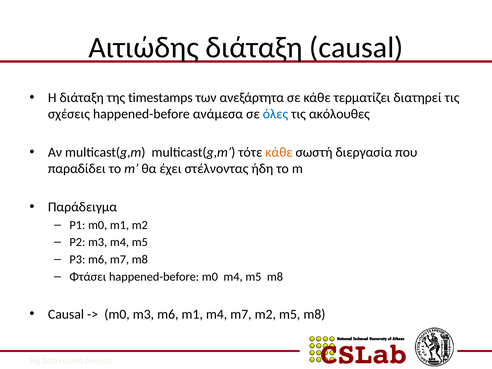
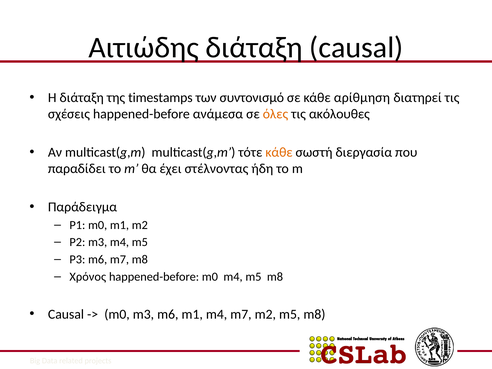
ανεξάρτητα: ανεξάρτητα -> συντονισμό
τερματίζει: τερματίζει -> αρίθμηση
όλες colour: blue -> orange
Φτάσει: Φτάσει -> Χρόνος
